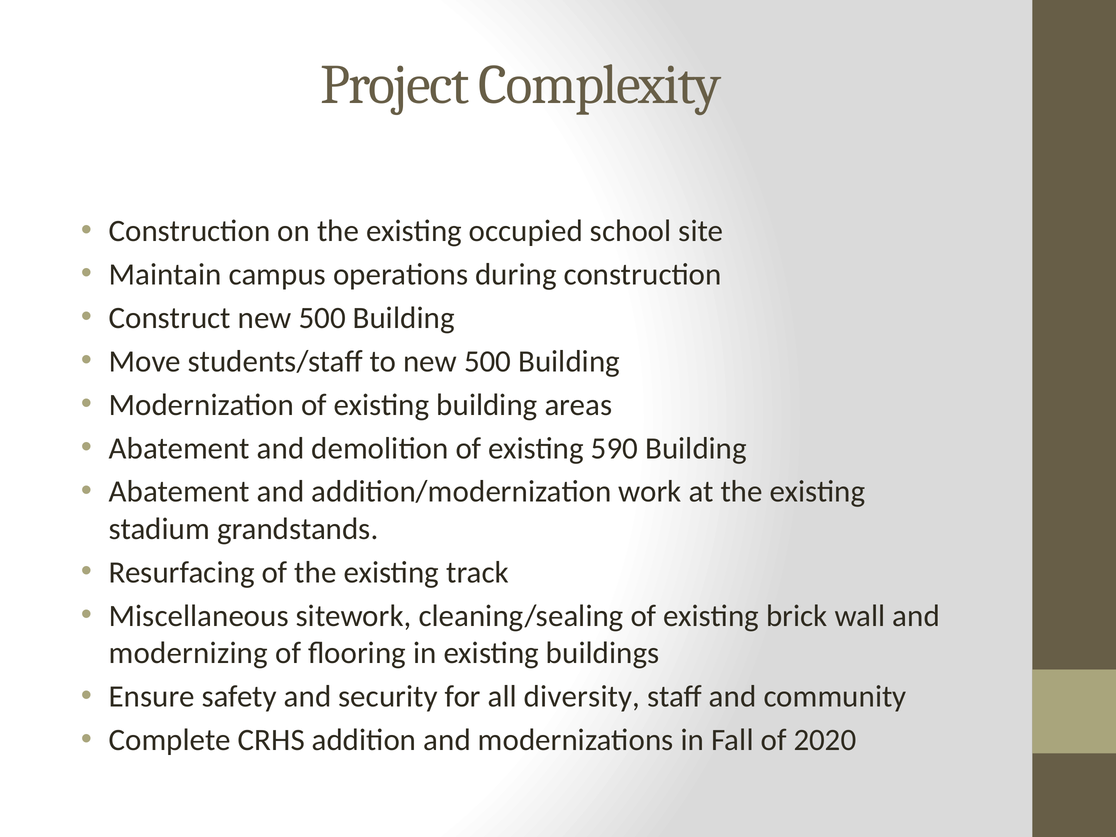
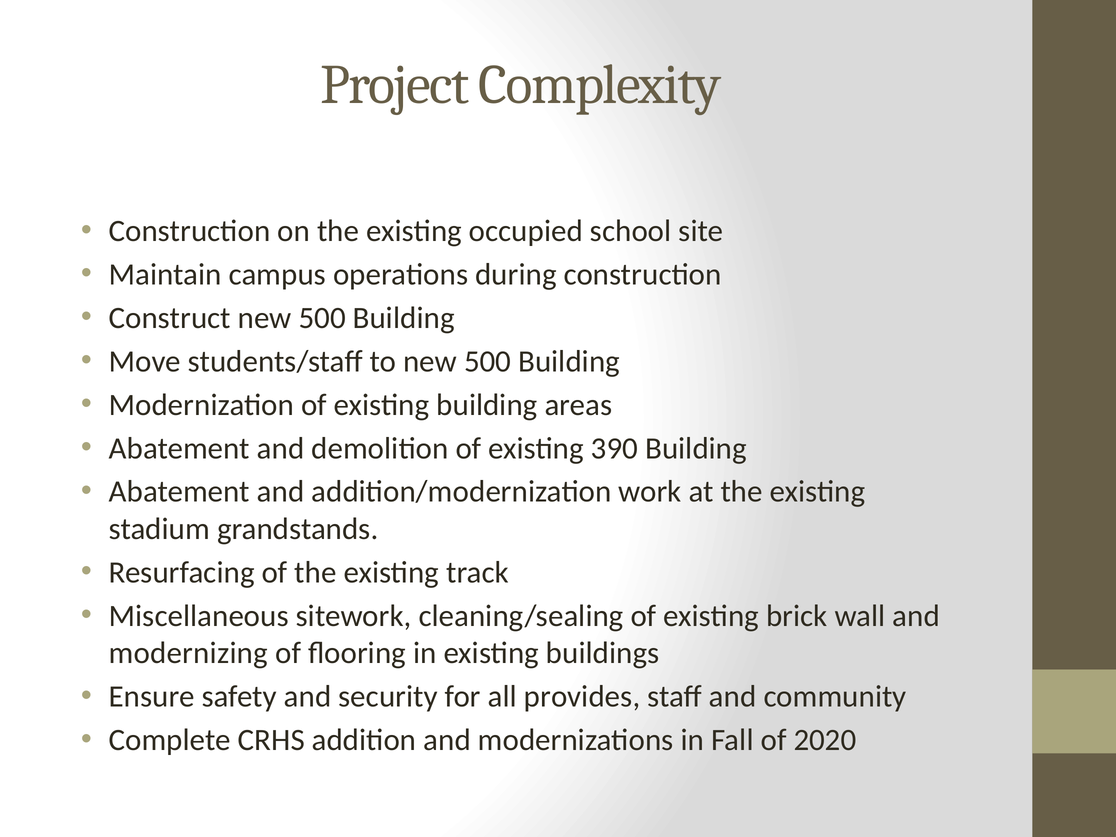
590: 590 -> 390
diversity: diversity -> provides
